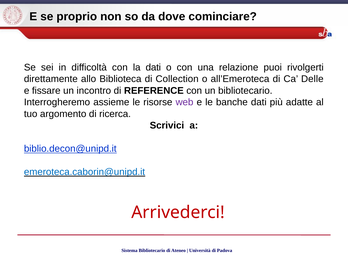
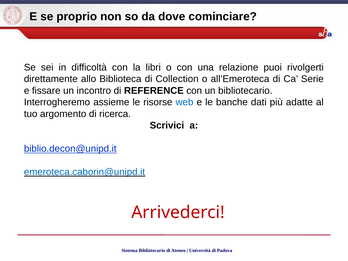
la dati: dati -> libri
Delle: Delle -> Serie
web colour: purple -> blue
